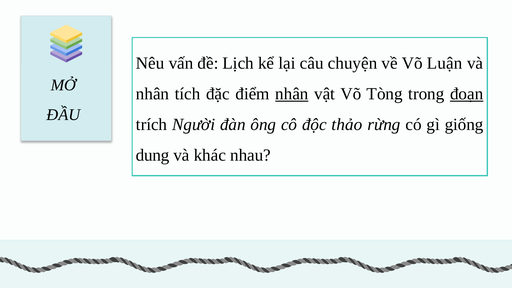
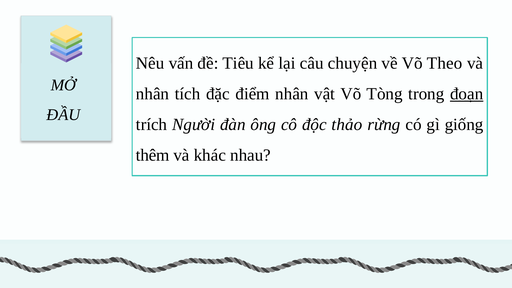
Lịch: Lịch -> Tiêu
Luận: Luận -> Theo
nhân at (292, 94) underline: present -> none
dung: dung -> thêm
